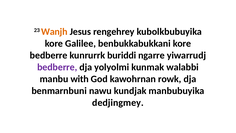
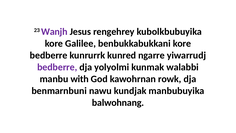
Wanjh colour: orange -> purple
buriddi: buriddi -> kunred
dedjingmey: dedjingmey -> balwohnang
